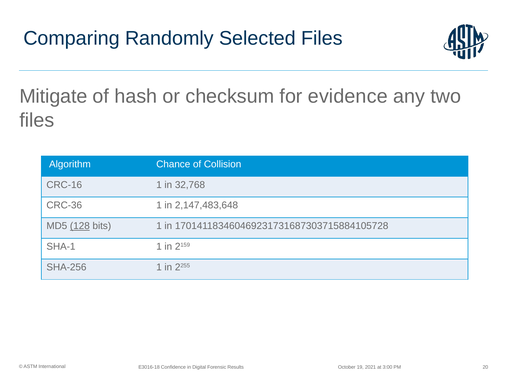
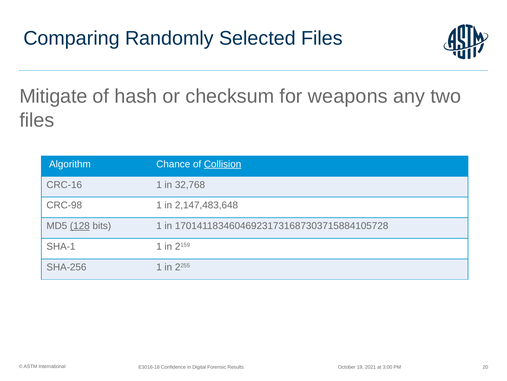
evidence: evidence -> weapons
Collision underline: none -> present
CRC-36: CRC-36 -> CRC-98
